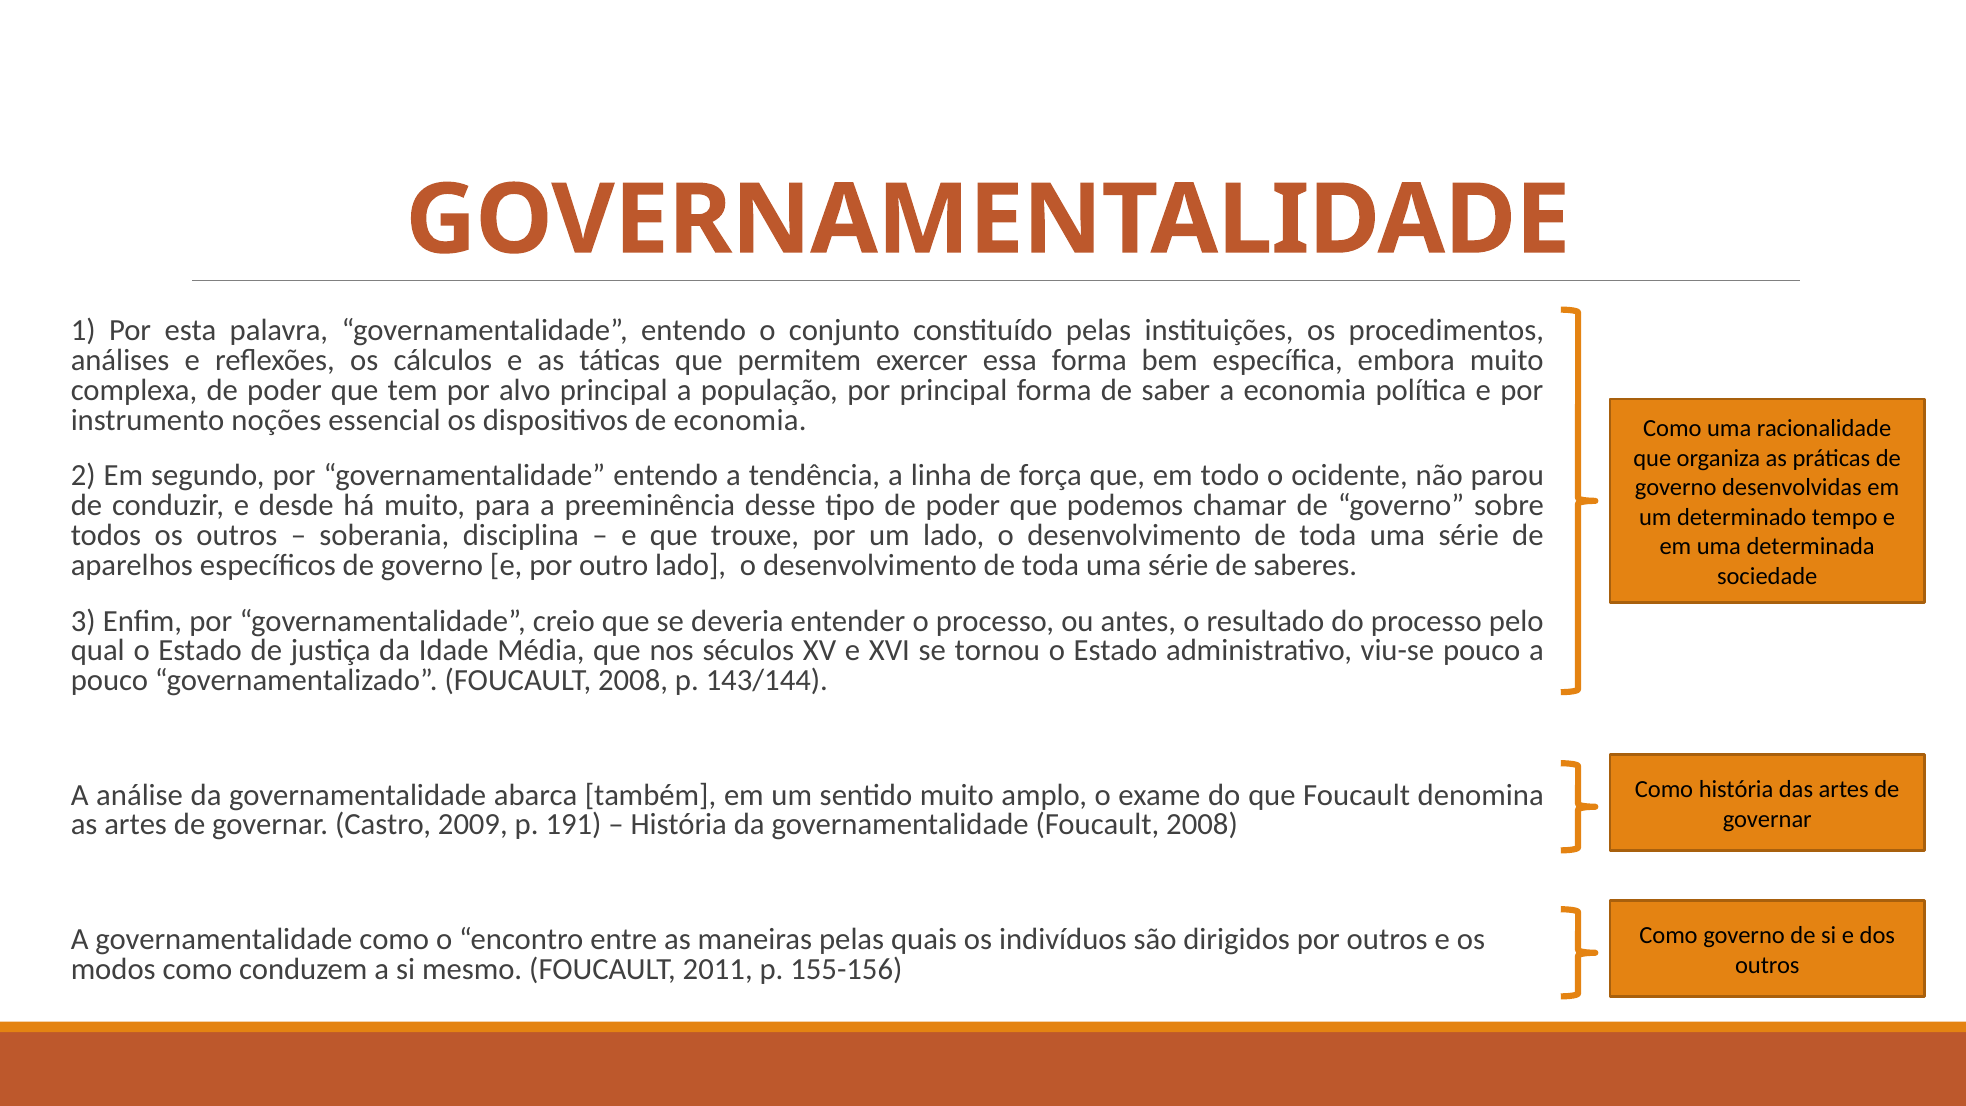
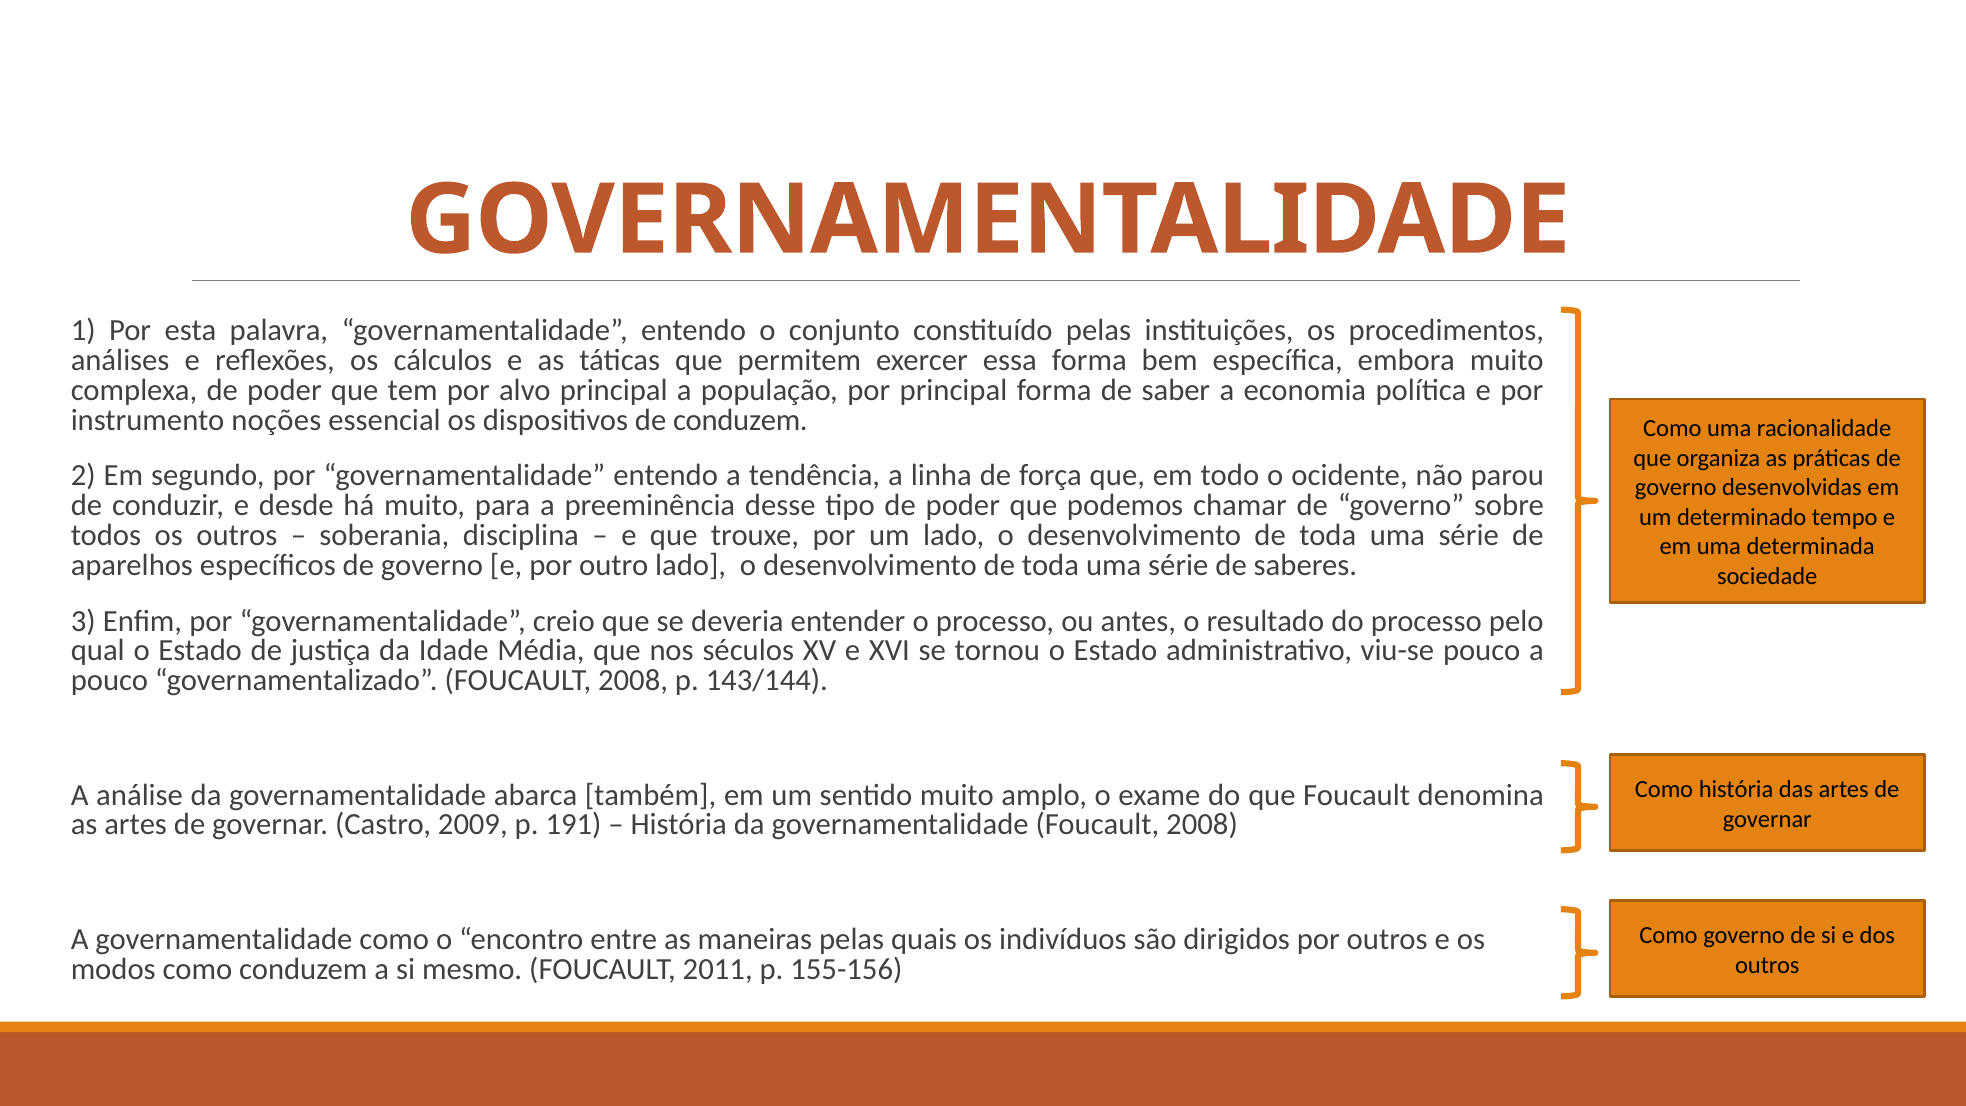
de economia: economia -> conduzem
